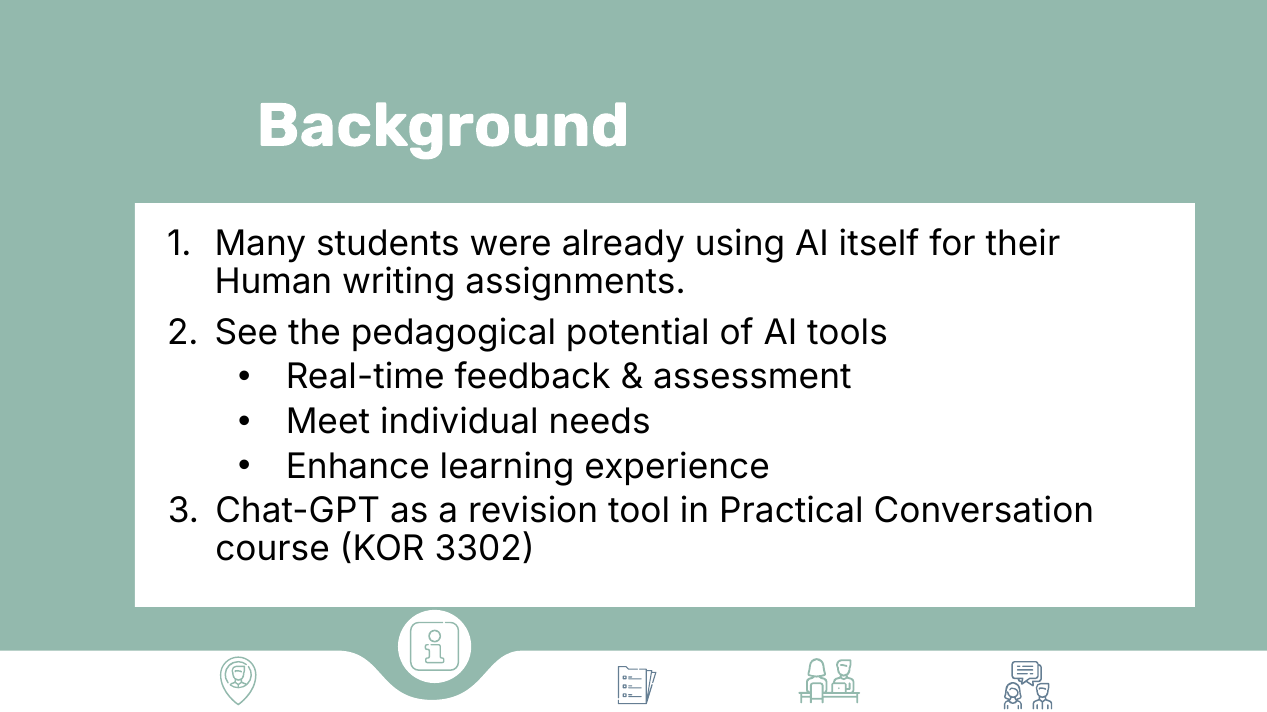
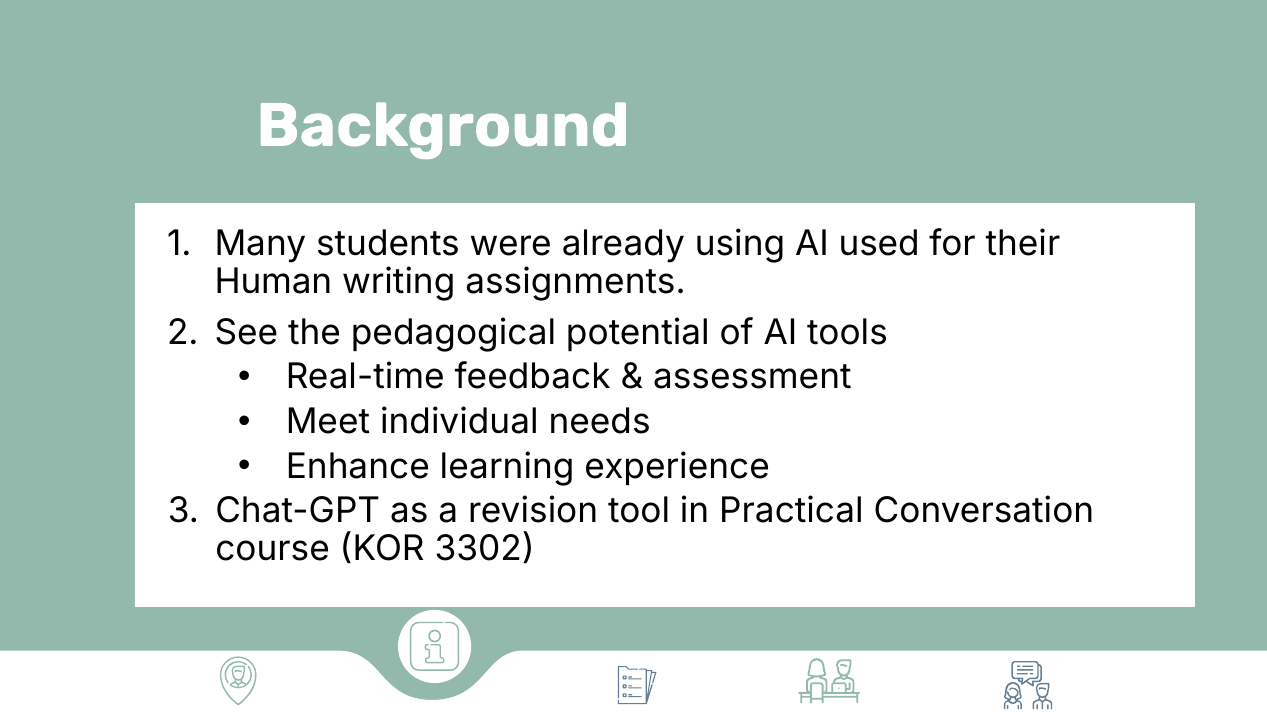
itself: itself -> used
